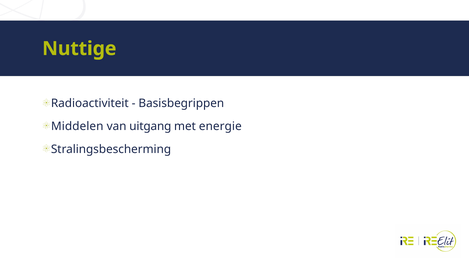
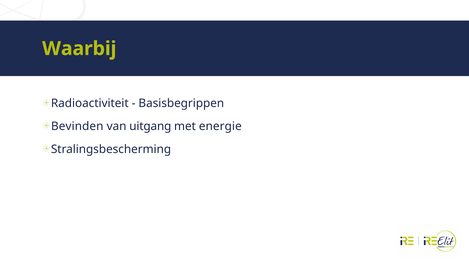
Nuttige: Nuttige -> Waarbij
Middelen: Middelen -> Bevinden
